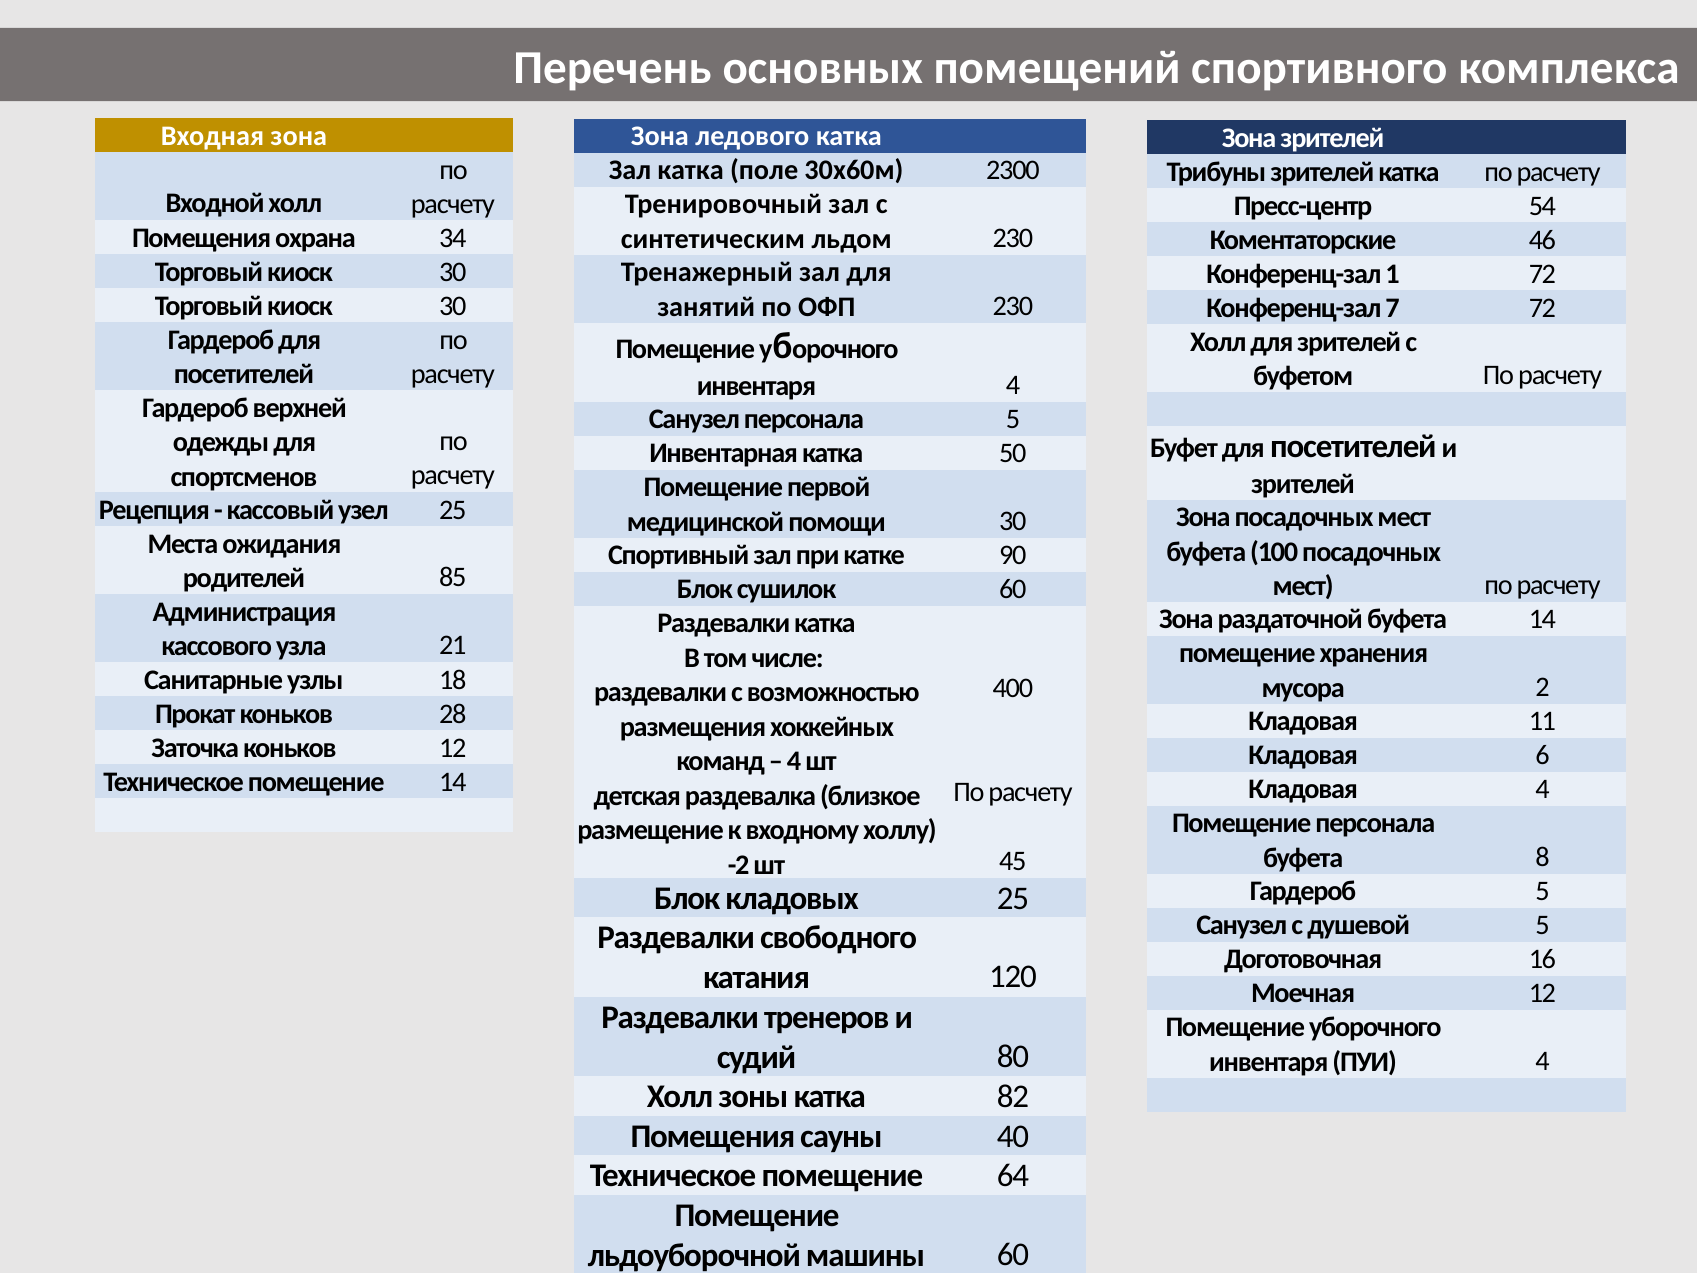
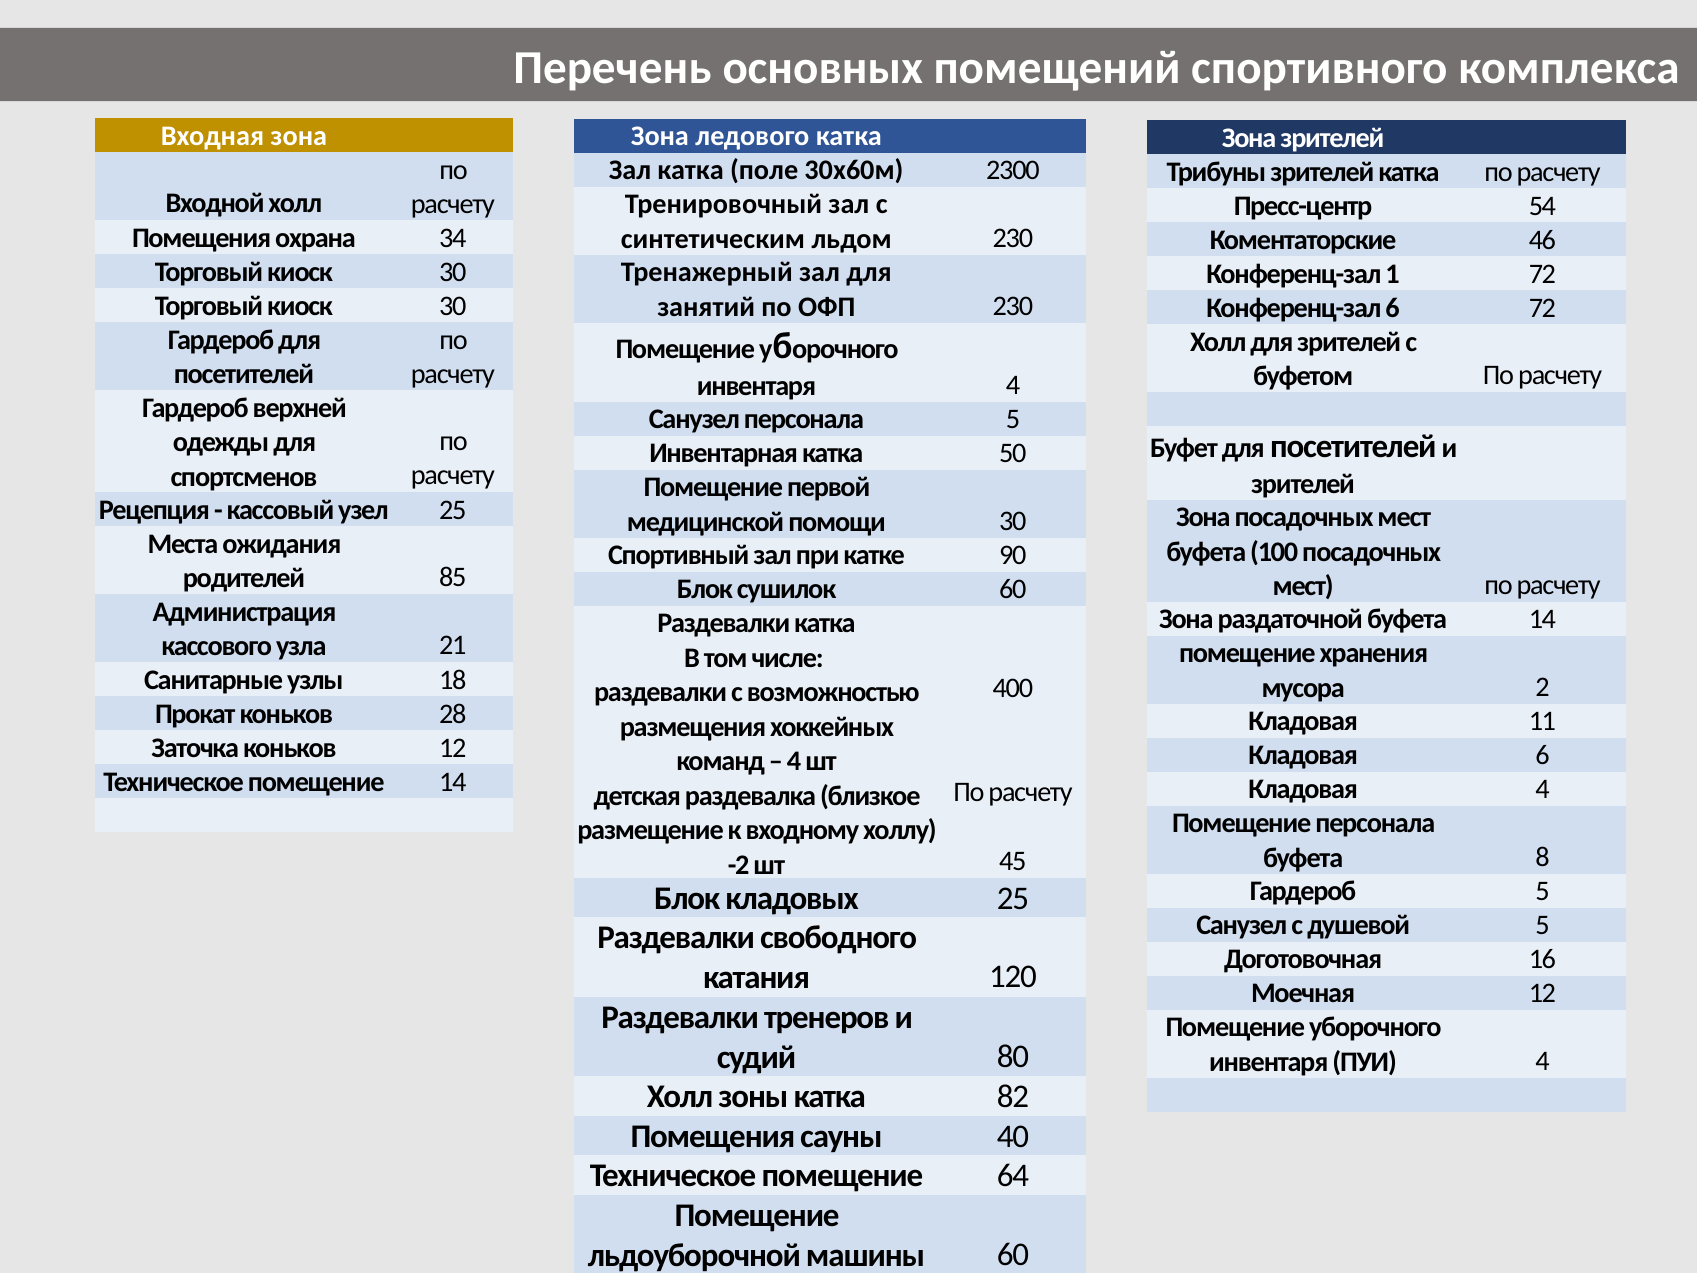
Конференц-зал 7: 7 -> 6
